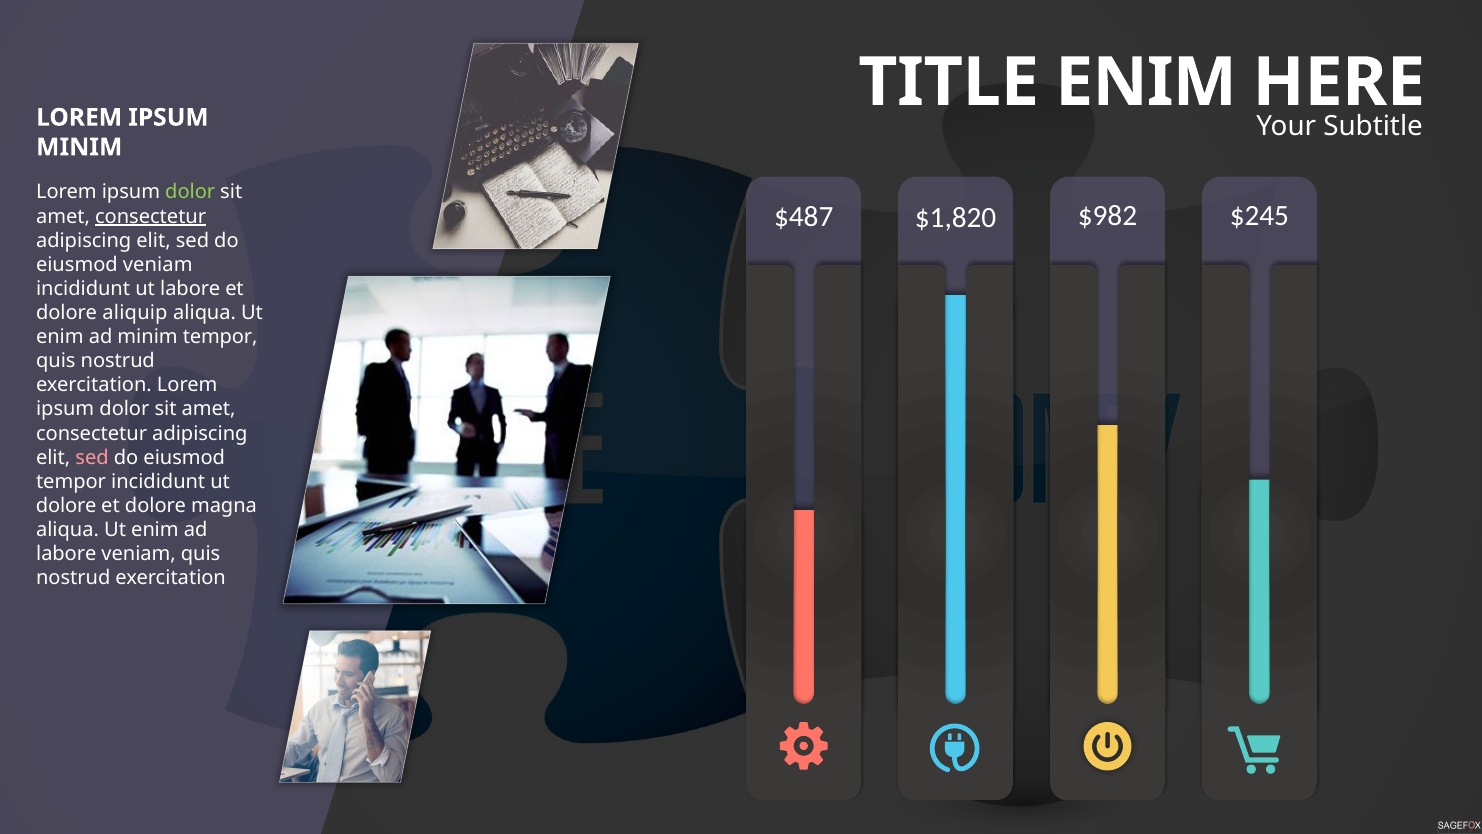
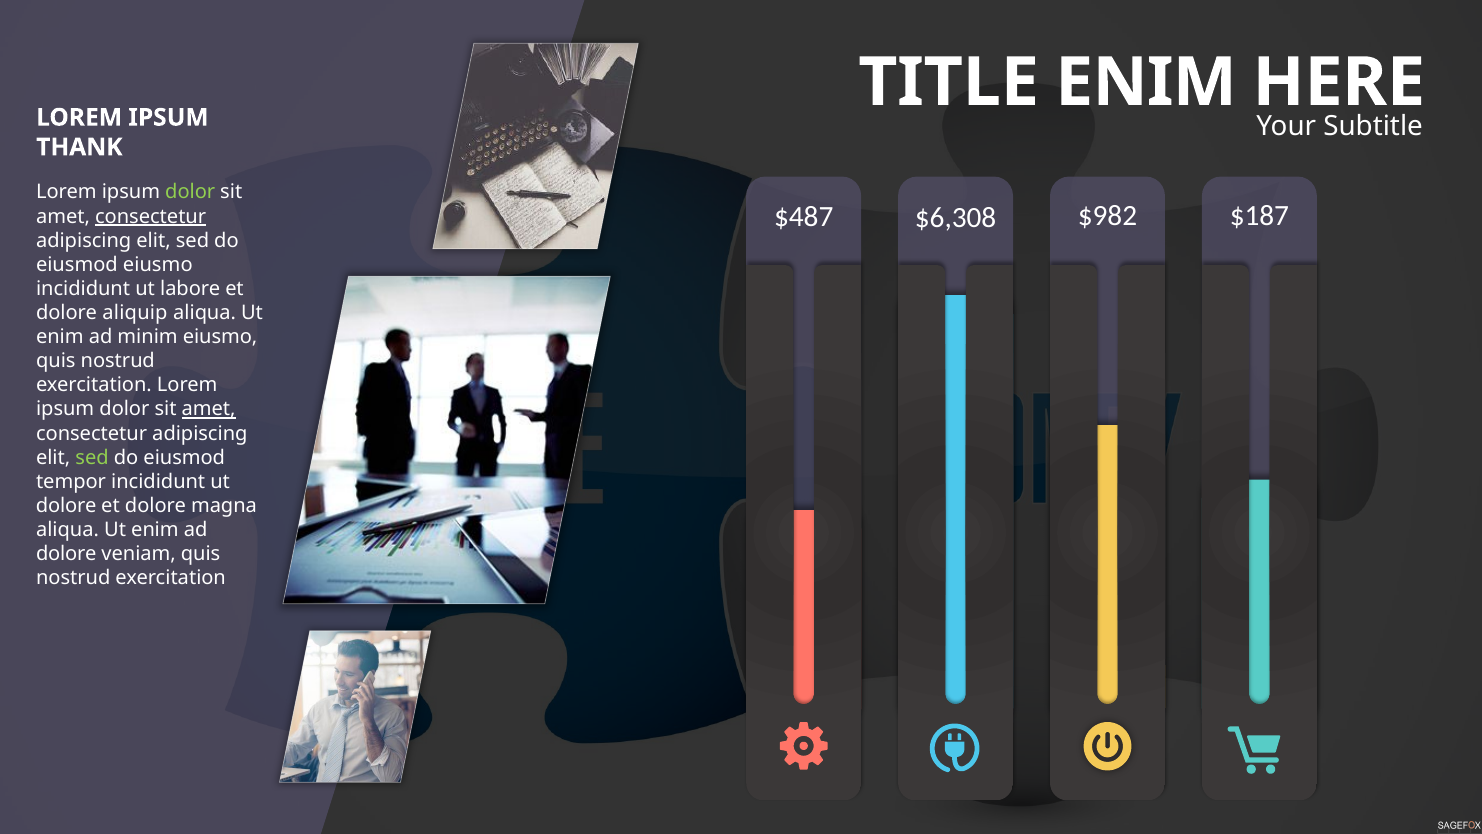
MINIM at (79, 147): MINIM -> THANK
$1,820: $1,820 -> $6,308
$245: $245 -> $187
eiusmod veniam: veniam -> eiusmo
minim tempor: tempor -> eiusmo
amet at (209, 409) underline: none -> present
sed at (92, 457) colour: pink -> light green
labore at (66, 554): labore -> dolore
